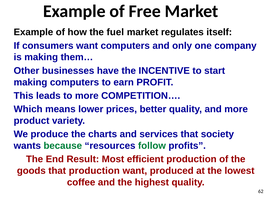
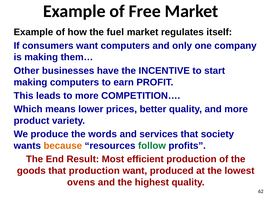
charts: charts -> words
because colour: green -> orange
coffee: coffee -> ovens
